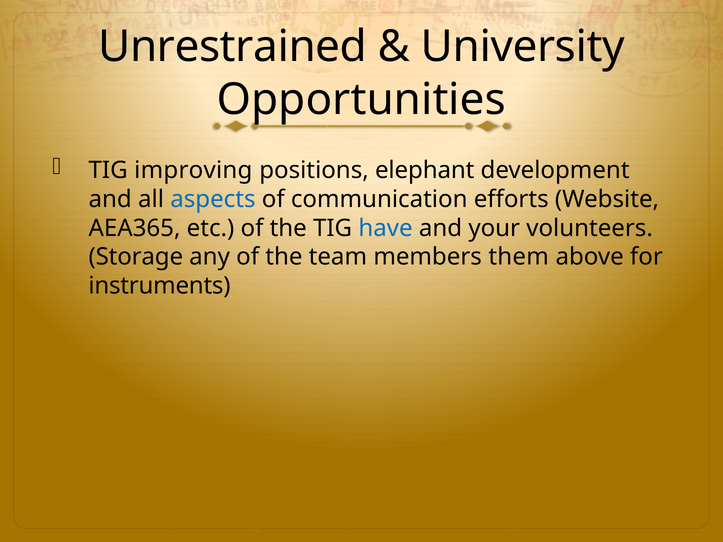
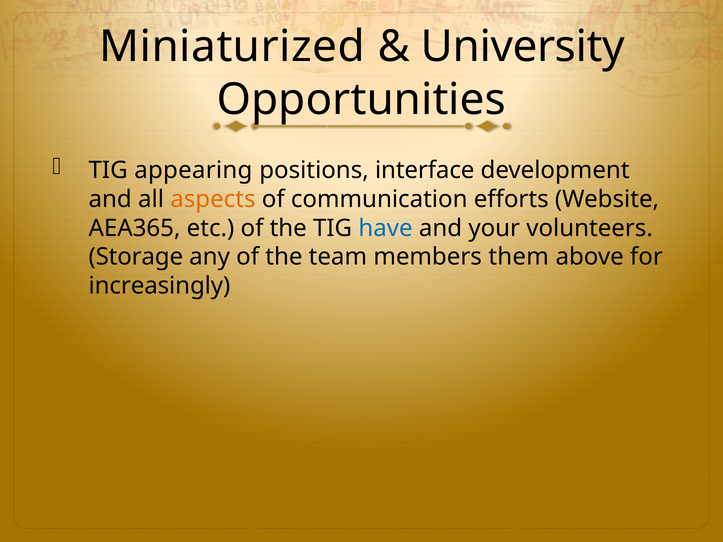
Unrestrained: Unrestrained -> Miniaturized
improving: improving -> appearing
elephant: elephant -> interface
aspects colour: blue -> orange
instruments: instruments -> increasingly
